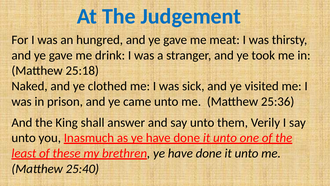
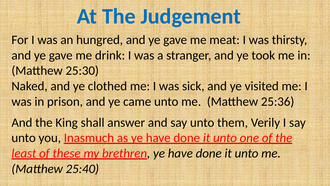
25:18: 25:18 -> 25:30
